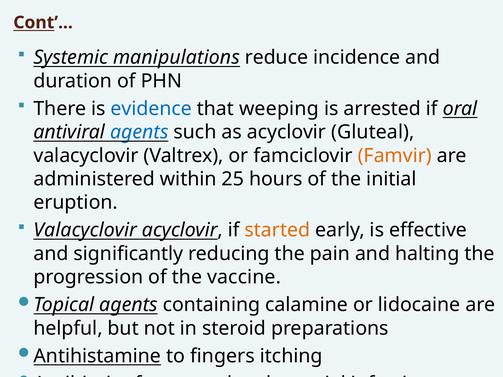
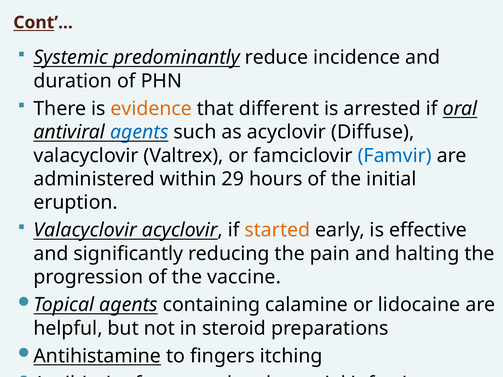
manipulations: manipulations -> predominantly
evidence colour: blue -> orange
weeping: weeping -> different
Gluteal: Gluteal -> Diffuse
Famvir colour: orange -> blue
25: 25 -> 29
